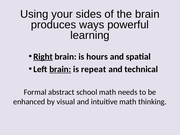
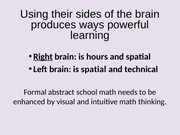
your: your -> their
brain at (60, 69) underline: present -> none
is repeat: repeat -> spatial
